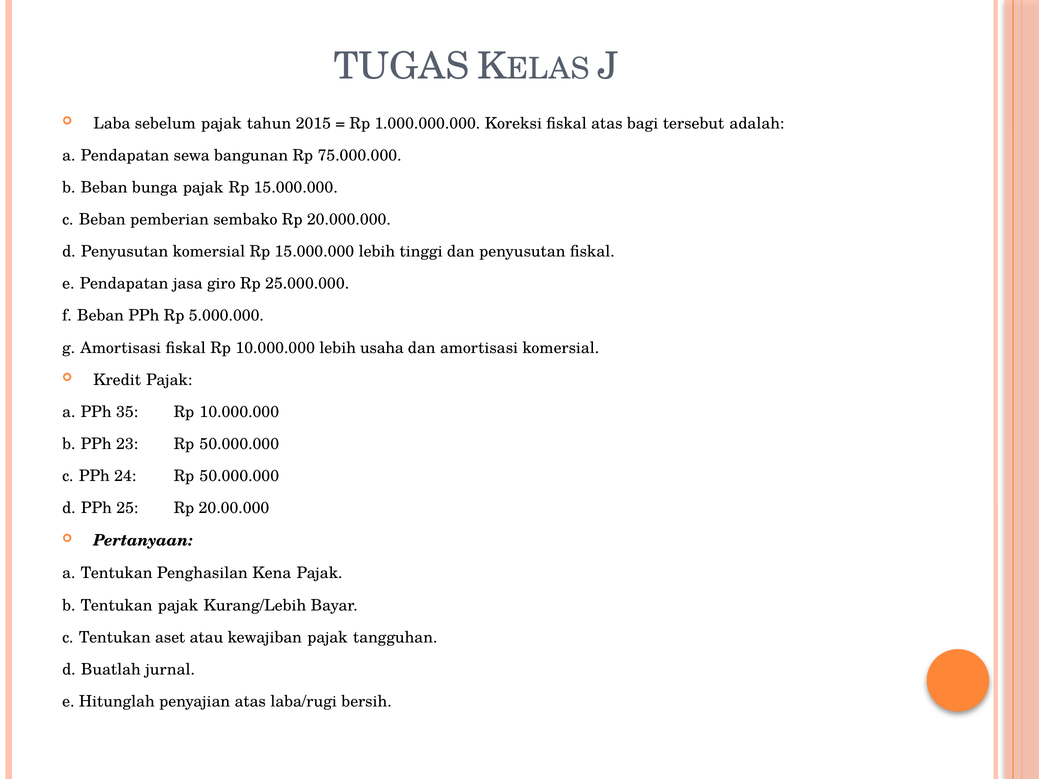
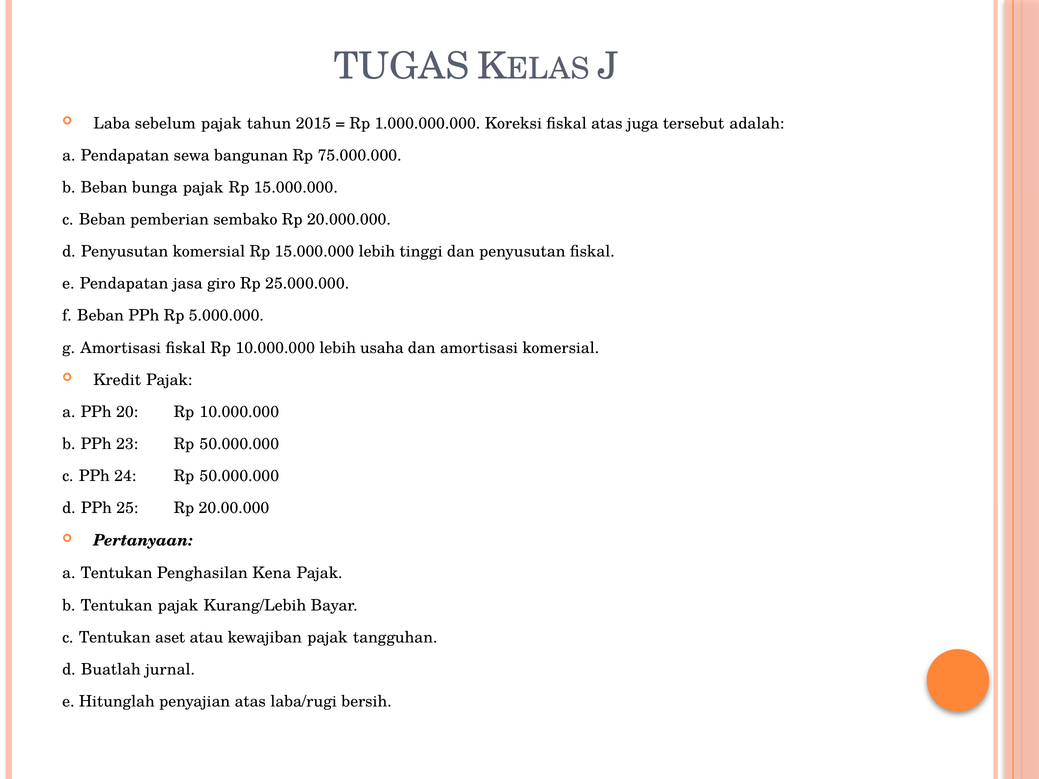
bagi: bagi -> juga
35: 35 -> 20
